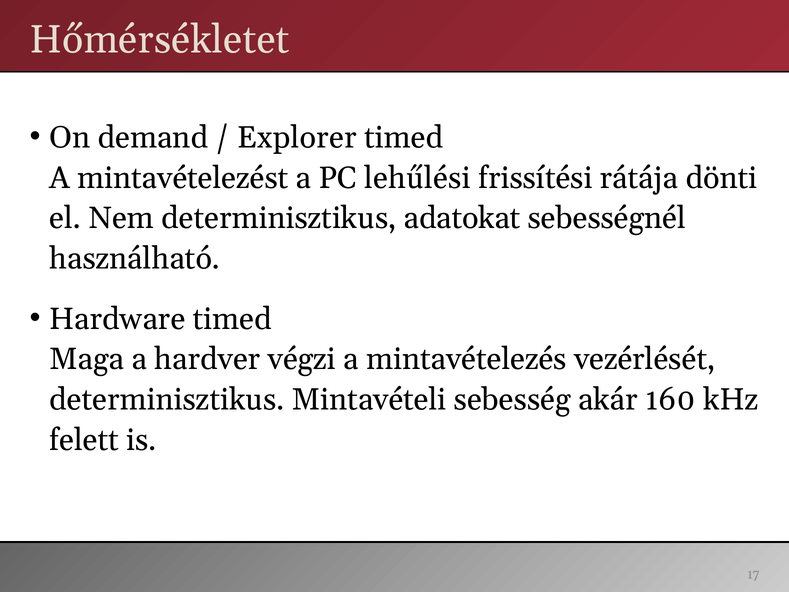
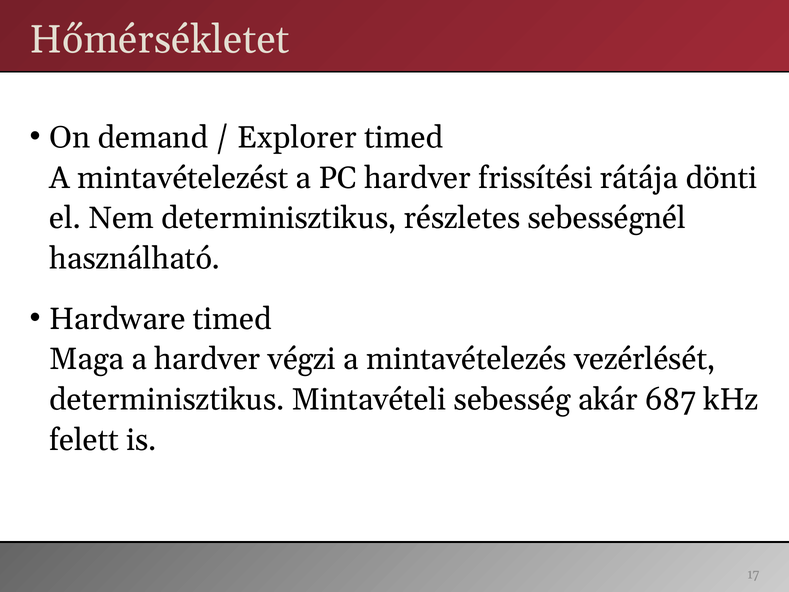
PC lehűlési: lehűlési -> hardver
adatokat: adatokat -> részletes
160: 160 -> 687
